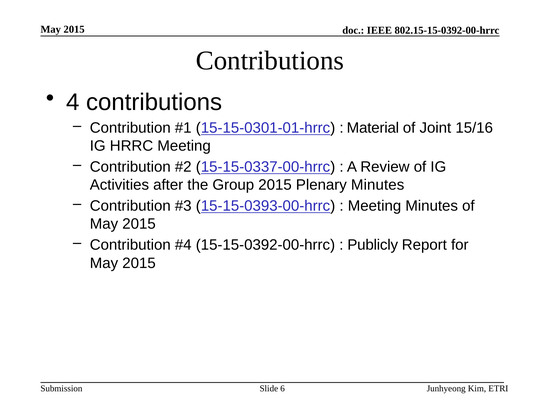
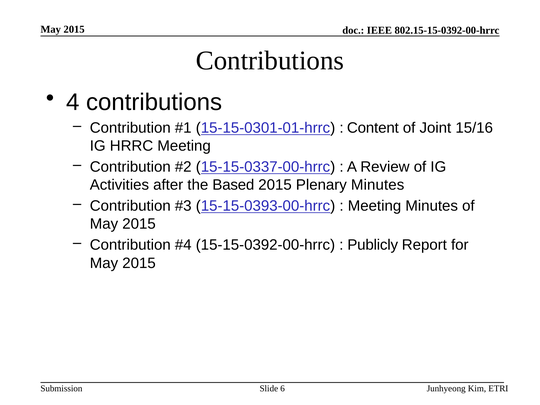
Material: Material -> Content
Group: Group -> Based
